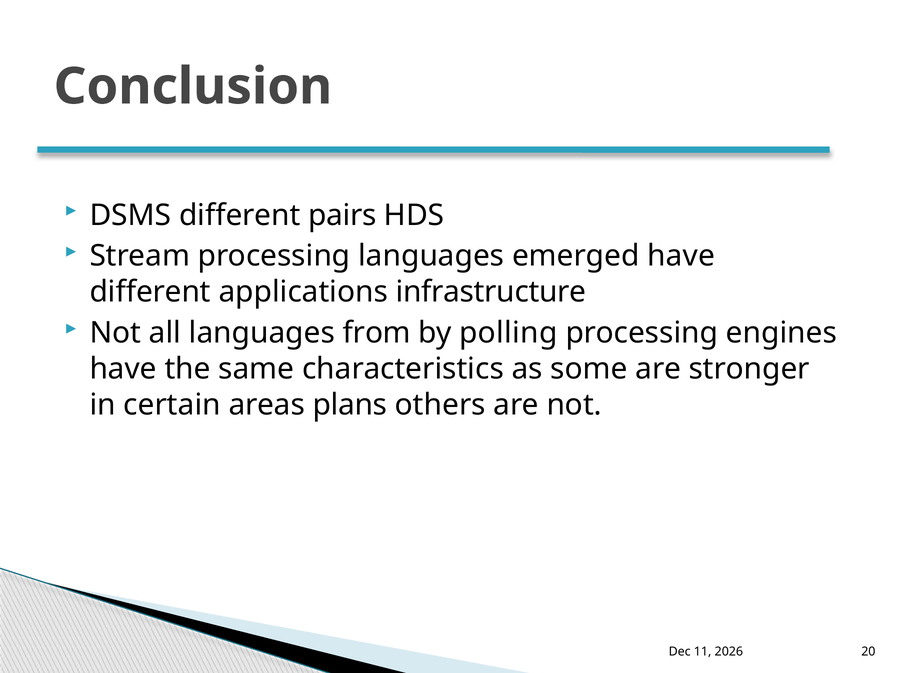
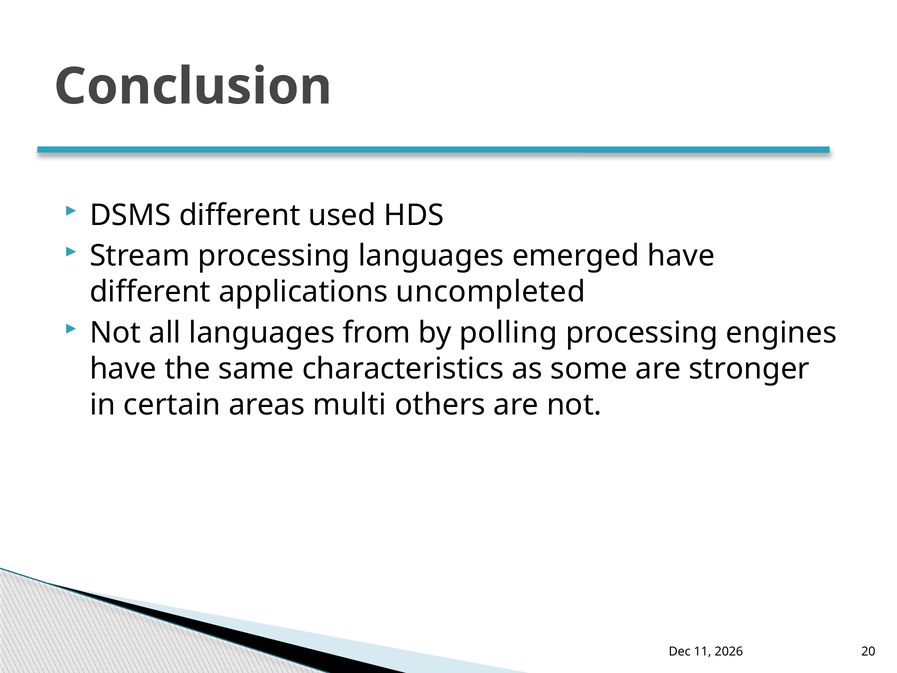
pairs: pairs -> used
infrastructure: infrastructure -> uncompleted
plans: plans -> multi
